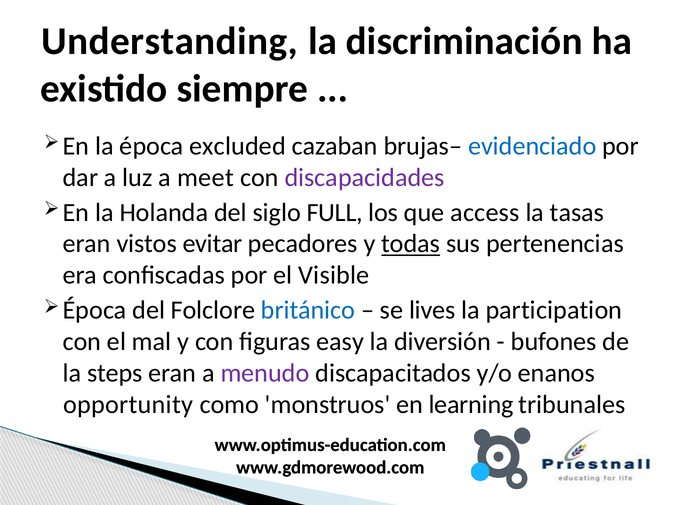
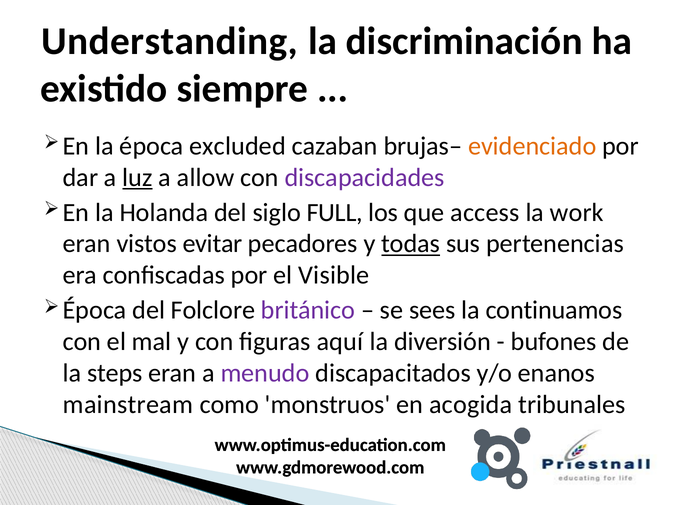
evidenciado colour: blue -> orange
luz underline: none -> present
meet: meet -> allow
tasas: tasas -> work
británico colour: blue -> purple
lives: lives -> sees
participation: participation -> continuamos
easy: easy -> aquí
opportunity: opportunity -> mainstream
learning: learning -> acogida
